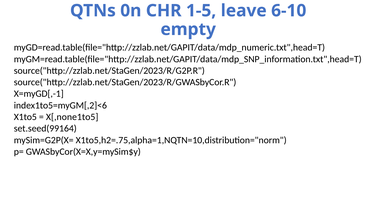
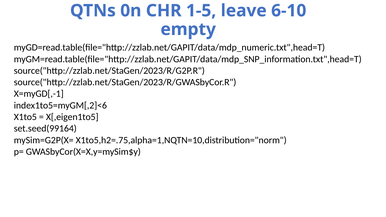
X[,none1to5: X[,none1to5 -> X[,eigen1to5
